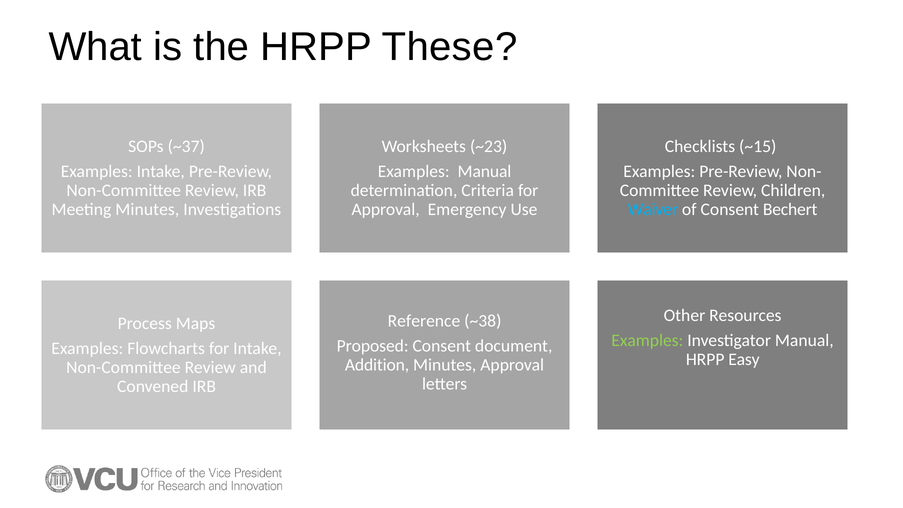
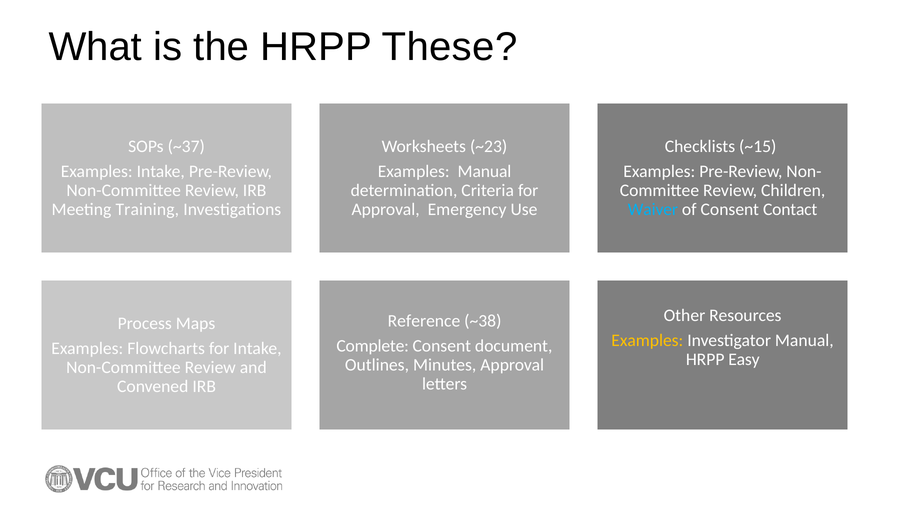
Meeting Minutes: Minutes -> Training
Bechert: Bechert -> Contact
Examples at (647, 341) colour: light green -> yellow
Proposed: Proposed -> Complete
Addition: Addition -> Outlines
